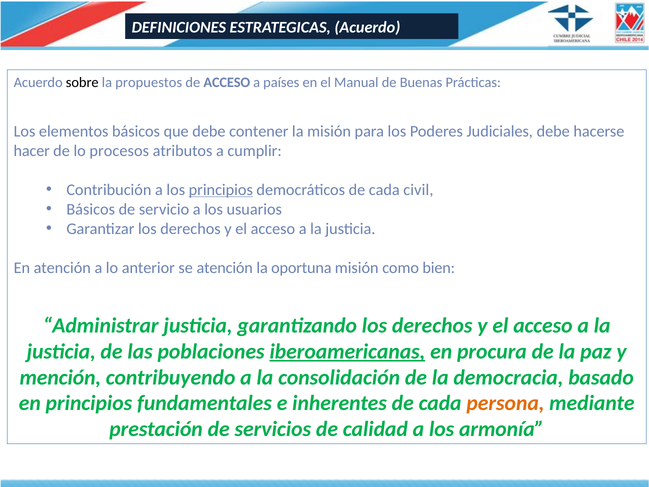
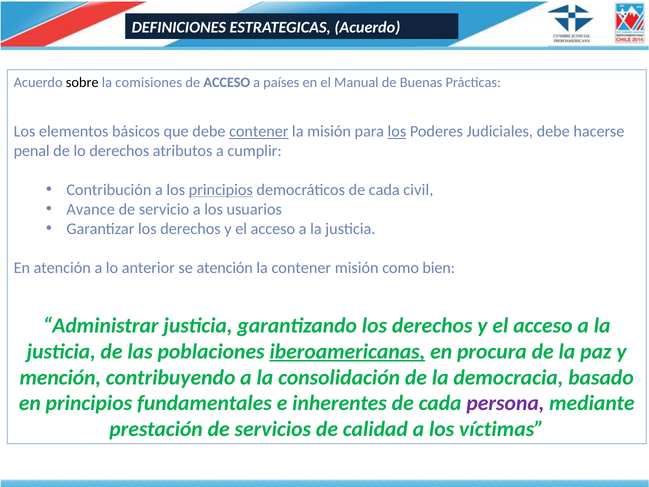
propuestos: propuestos -> comisiones
contener at (259, 131) underline: none -> present
los at (397, 131) underline: none -> present
hacer: hacer -> penal
lo procesos: procesos -> derechos
Básicos at (91, 209): Básicos -> Avance
la oportuna: oportuna -> contener
persona colour: orange -> purple
armonía: armonía -> víctimas
